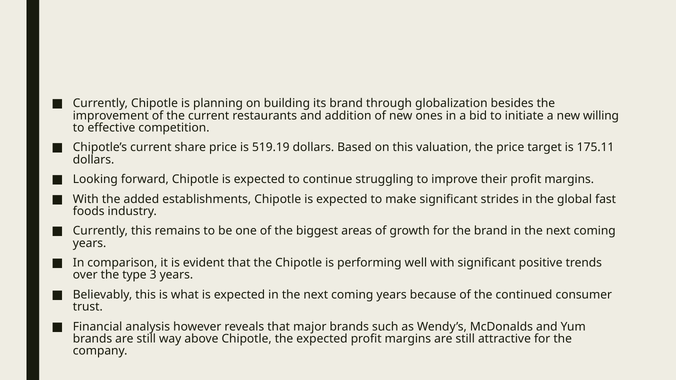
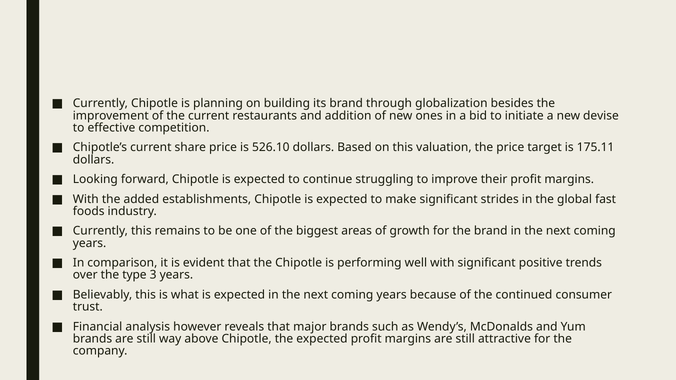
willing: willing -> devise
519.19: 519.19 -> 526.10
